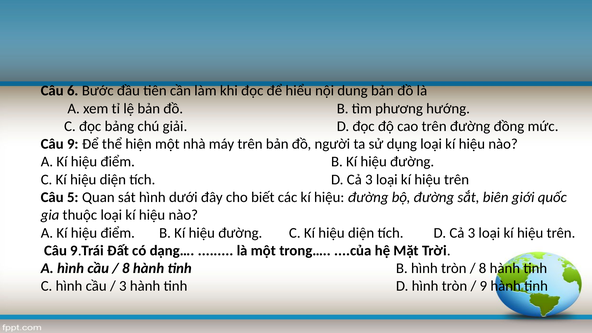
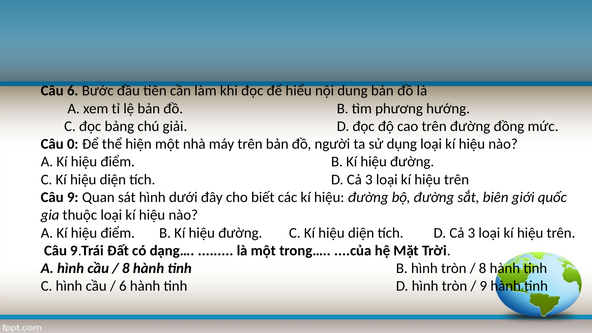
Câu 9: 9 -> 0
Câu 5: 5 -> 9
3 at (123, 286): 3 -> 6
